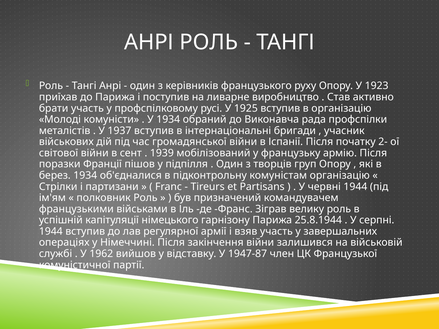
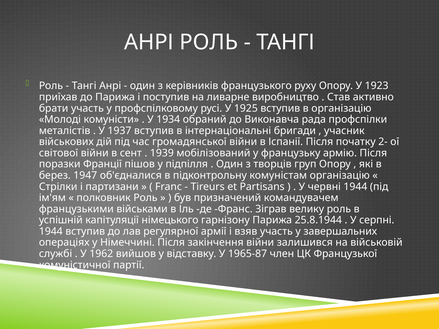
берез 1934: 1934 -> 1947
1947-87: 1947-87 -> 1965-87
